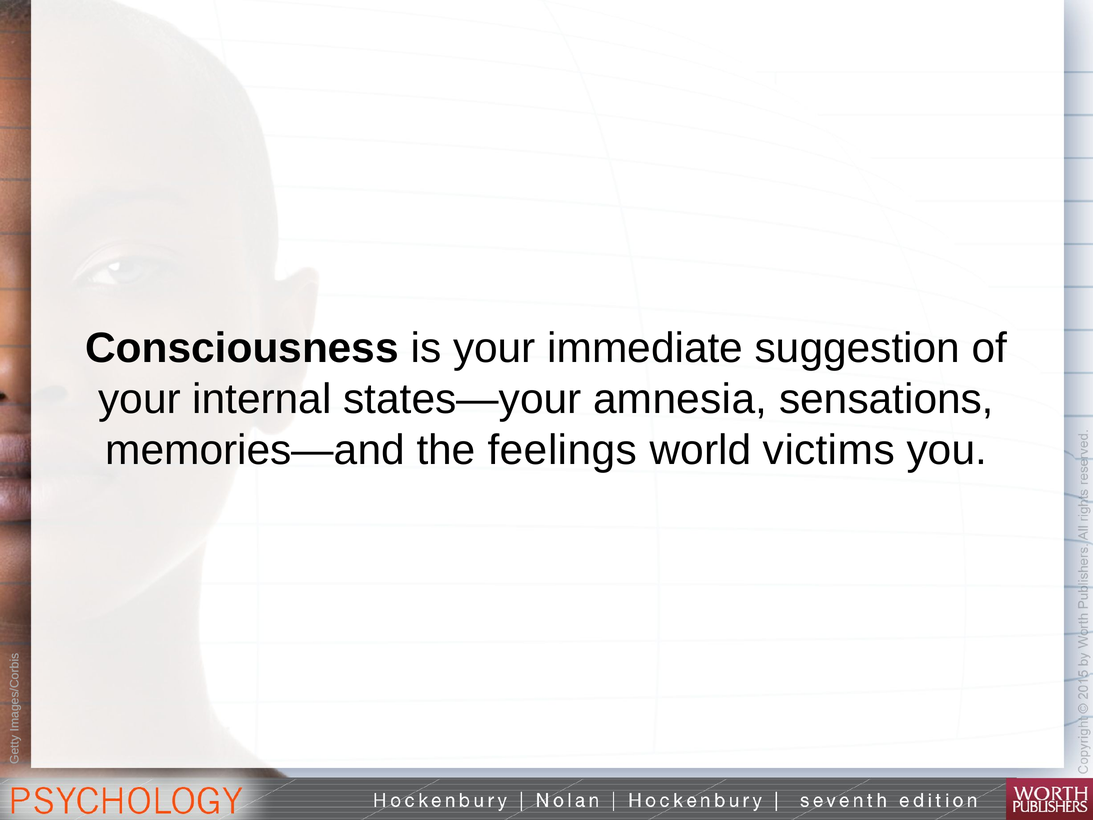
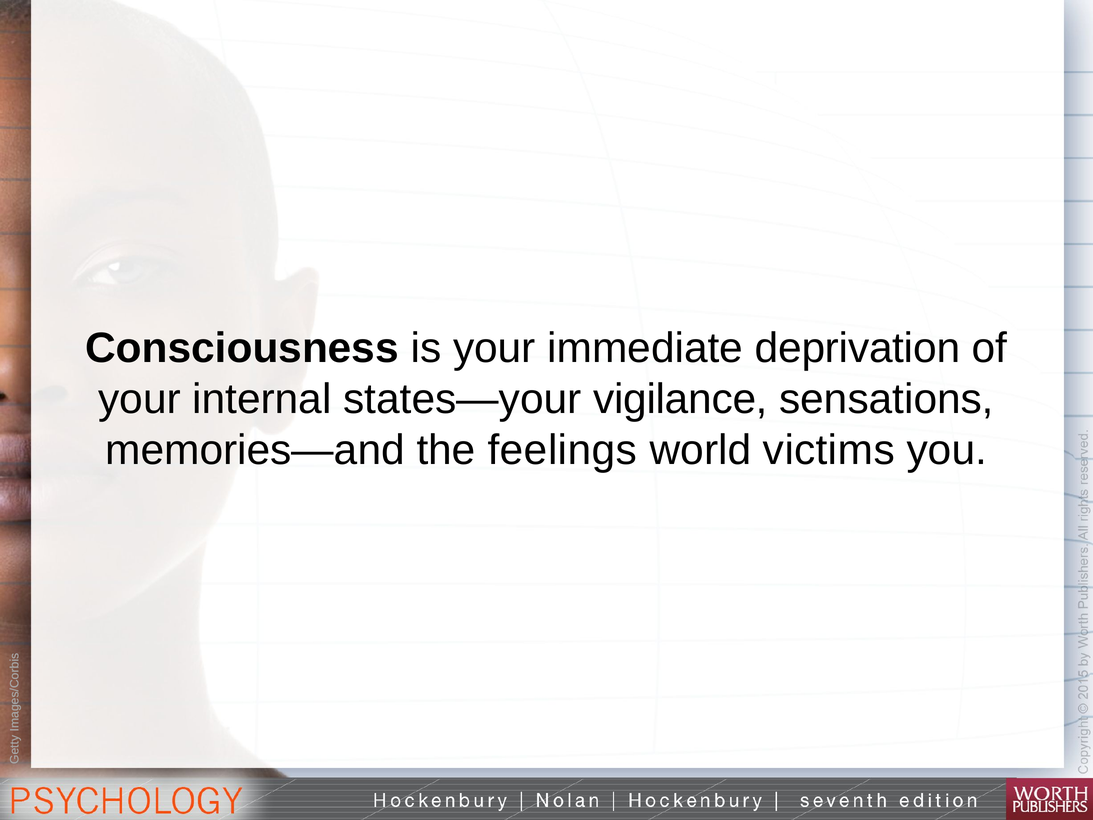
suggestion: suggestion -> deprivation
amnesia: amnesia -> vigilance
